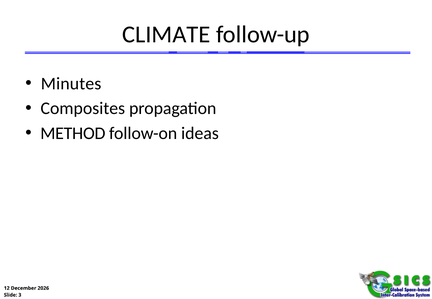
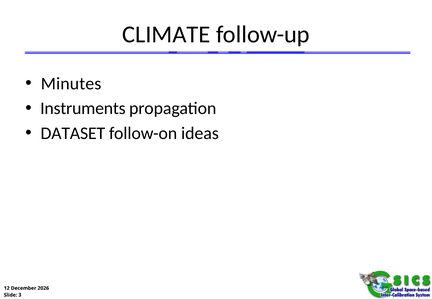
Composites: Composites -> Instruments
METHOD: METHOD -> DATASET
